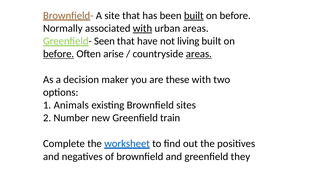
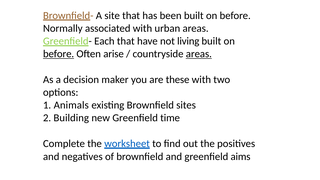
built at (194, 16) underline: present -> none
with at (142, 28) underline: present -> none
Seen: Seen -> Each
Number: Number -> Building
train: train -> time
they: they -> aims
